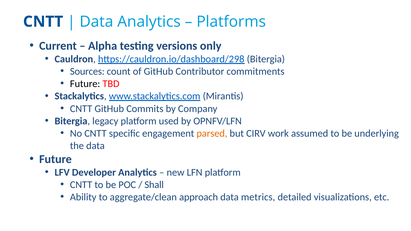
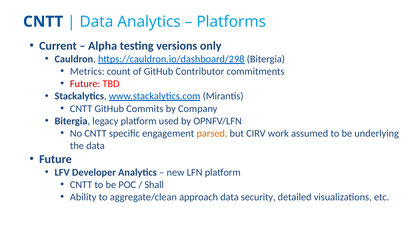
Sources: Sources -> Metrics
Future at (85, 84) colour: black -> red
metrics: metrics -> security
